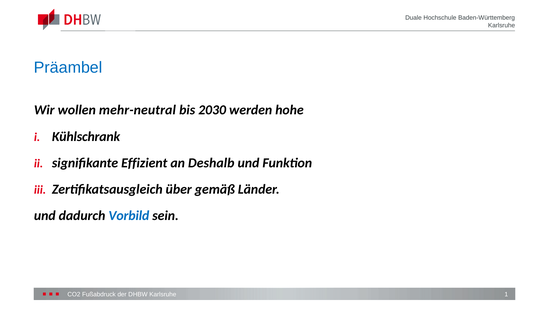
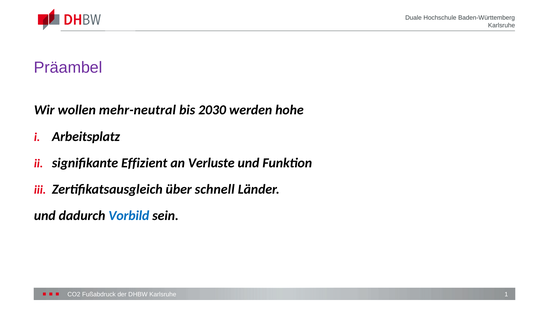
Präambel colour: blue -> purple
Kühlschrank: Kühlschrank -> Arbeitsplatz
Deshalb: Deshalb -> Verluste
gemäß: gemäß -> schnell
